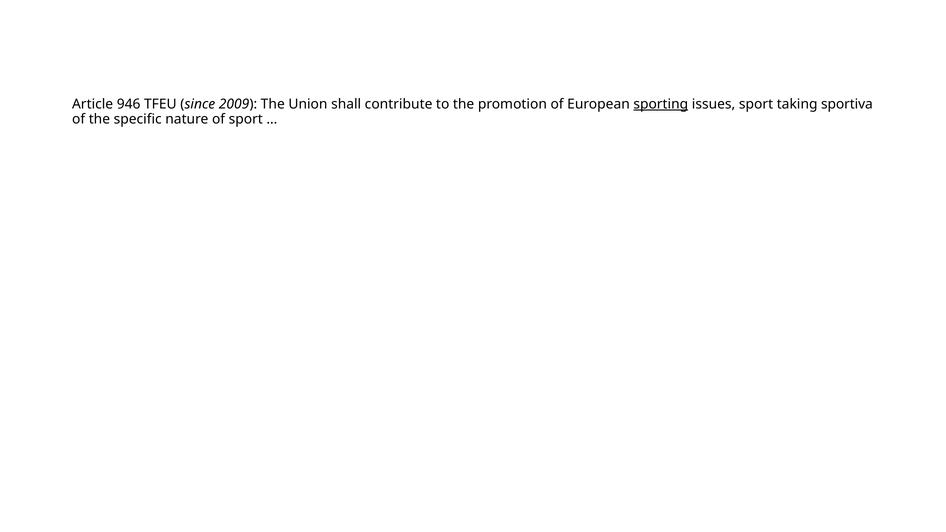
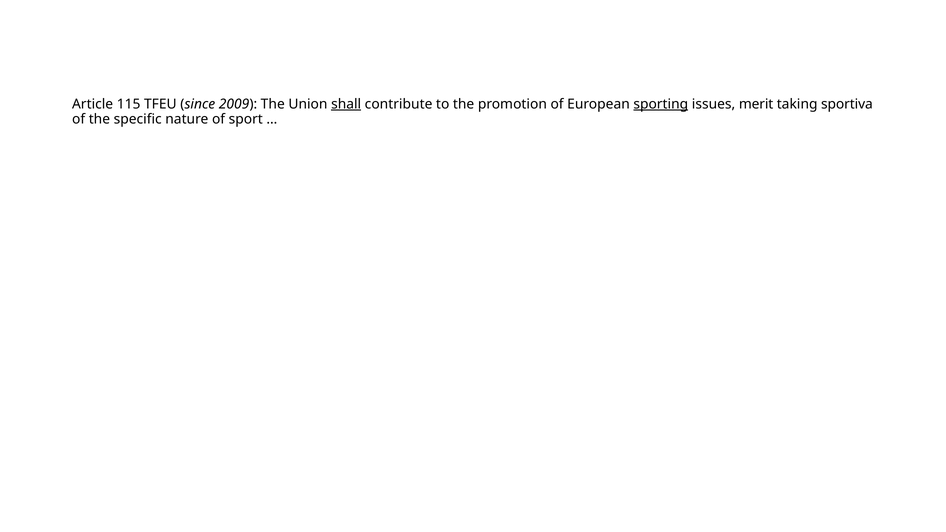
946: 946 -> 115
shall underline: none -> present
issues sport: sport -> merit
